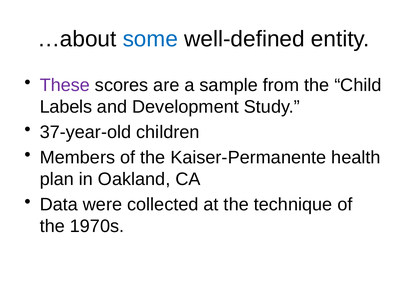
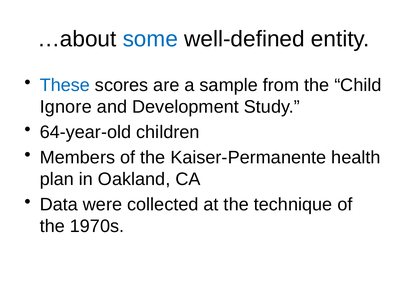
These colour: purple -> blue
Labels: Labels -> Ignore
37-year-old: 37-year-old -> 64-year-old
